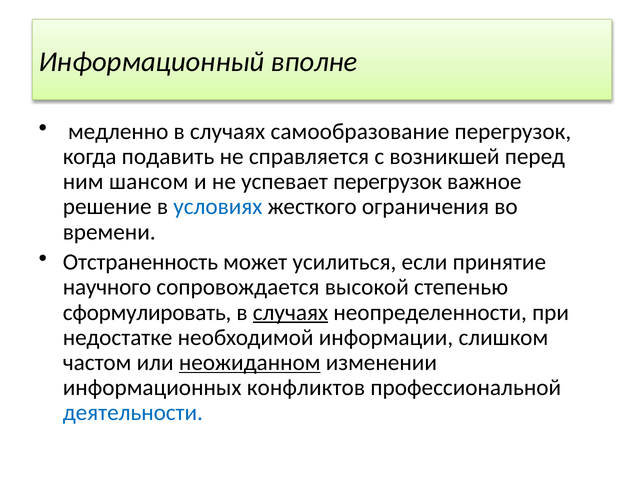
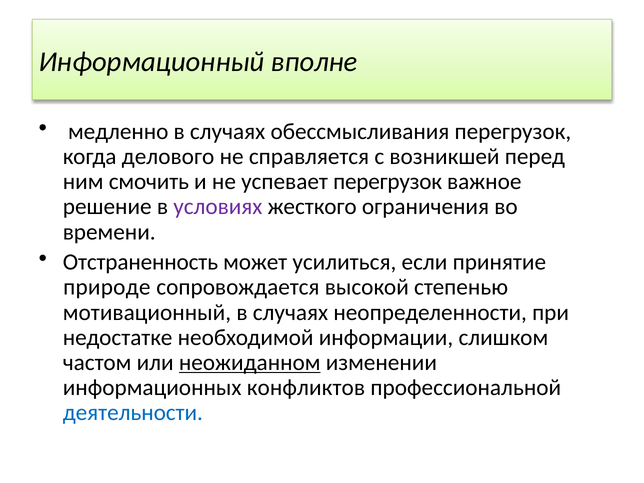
самообразование: самообразование -> обессмысливания
подавить: подавить -> делового
шансом: шансом -> смочить
условиях colour: blue -> purple
научного: научного -> природе
сформулировать: сформулировать -> мотивационный
случаях at (290, 312) underline: present -> none
